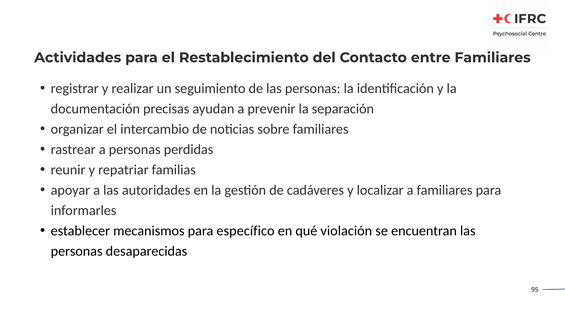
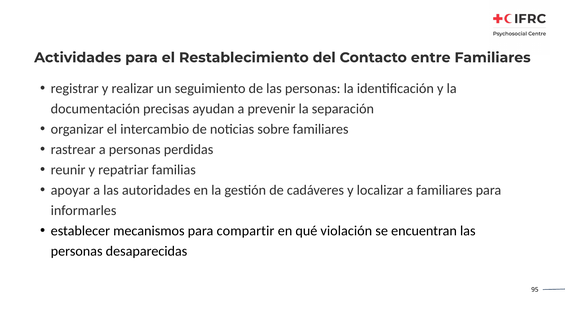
específico: específico -> compartir
